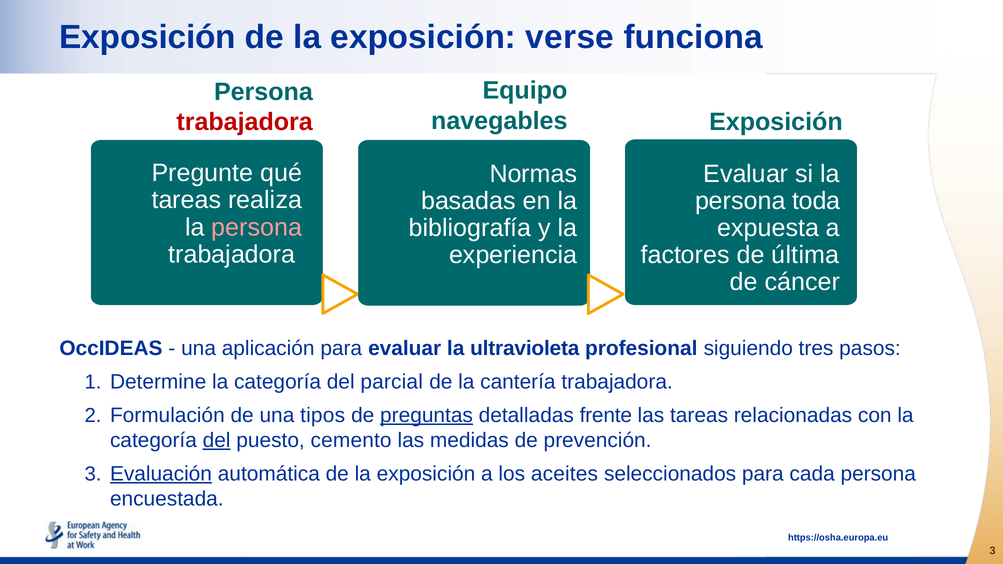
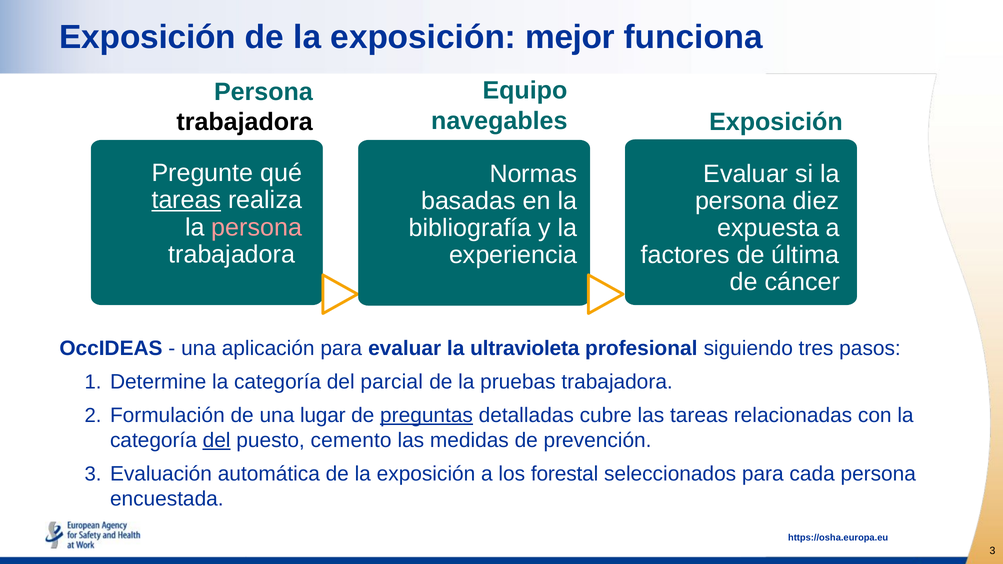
verse: verse -> mejor
trabajadora at (245, 122) colour: red -> black
tareas at (186, 200) underline: none -> present
toda: toda -> diez
cantería: cantería -> pruebas
tipos: tipos -> lugar
frente: frente -> cubre
Evaluación underline: present -> none
aceites: aceites -> forestal
